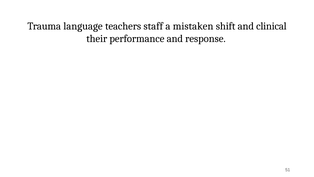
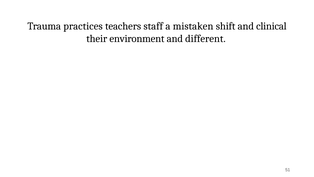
language: language -> practices
performance: performance -> environment
response: response -> different
